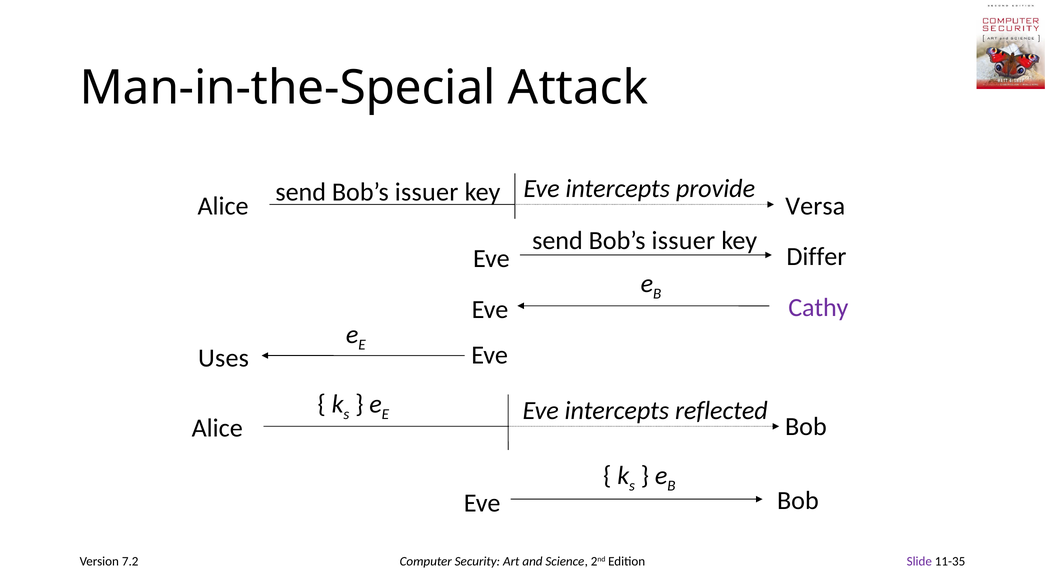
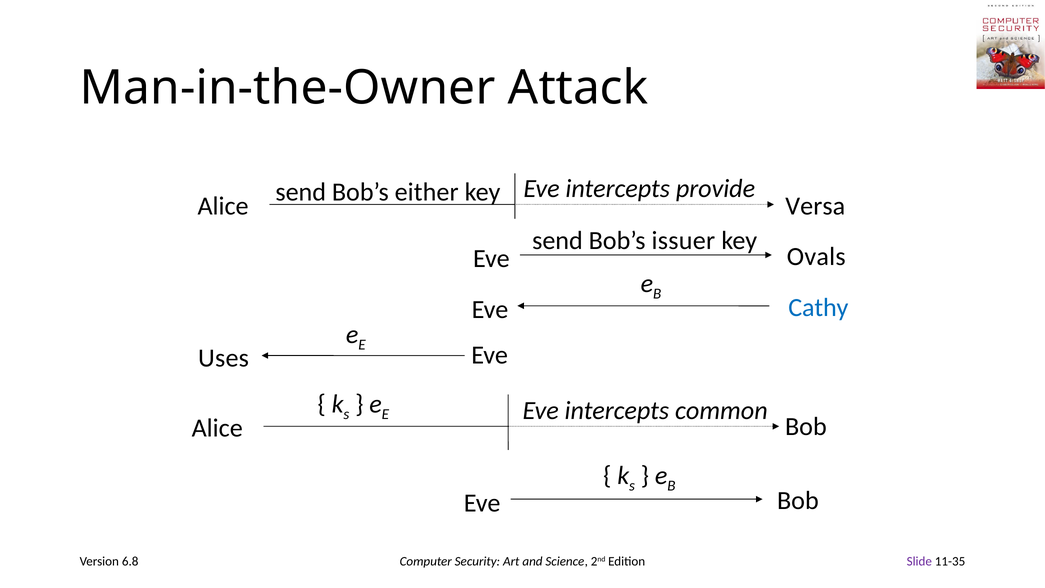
Man-in-the-Special: Man-in-the-Special -> Man-in-the-Owner
issuer at (427, 192): issuer -> either
Differ: Differ -> Ovals
Cathy colour: purple -> blue
reflected: reflected -> common
7.2: 7.2 -> 6.8
